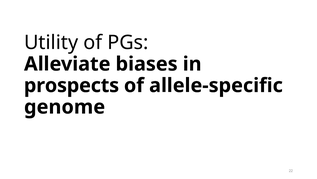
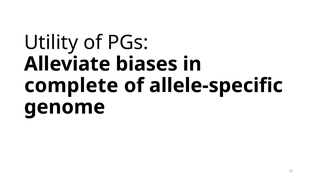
prospects: prospects -> complete
